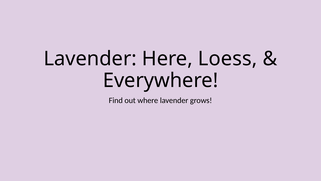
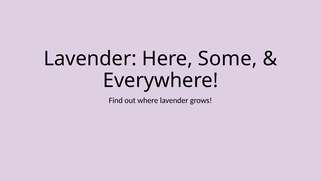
Loess: Loess -> Some
